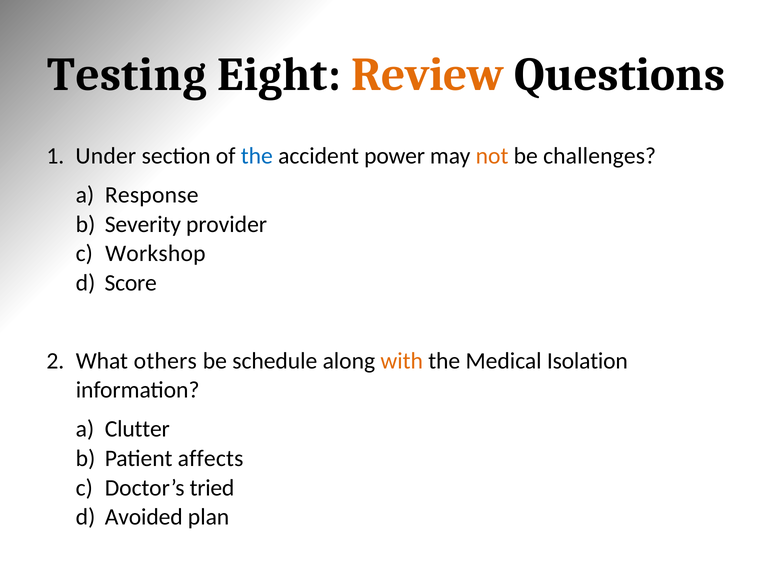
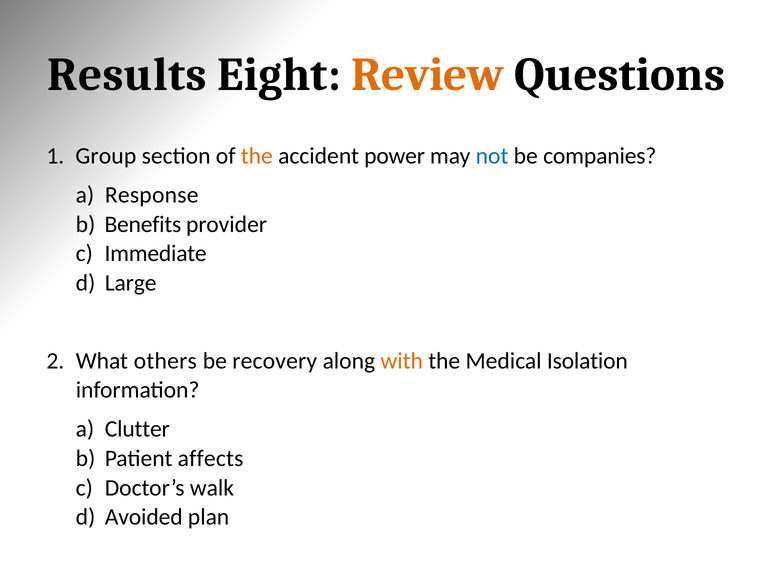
Testing: Testing -> Results
Under: Under -> Group
the at (257, 156) colour: blue -> orange
not colour: orange -> blue
challenges: challenges -> companies
Severity: Severity -> Benefits
Workshop: Workshop -> Immediate
Score: Score -> Large
schedule: schedule -> recovery
tried: tried -> walk
